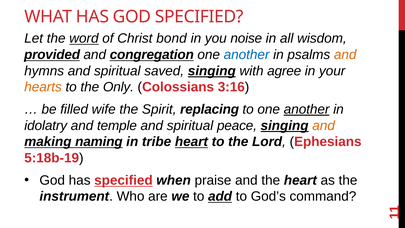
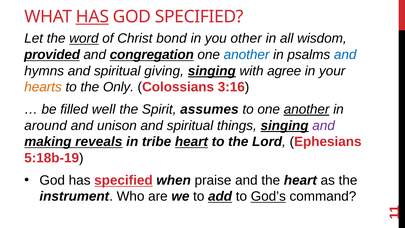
HAS at (92, 17) underline: none -> present
noise: noise -> other
and at (345, 55) colour: orange -> blue
saved: saved -> giving
wife: wife -> well
replacing: replacing -> assumes
idolatry: idolatry -> around
temple: temple -> unison
peace: peace -> things
and at (324, 125) colour: orange -> purple
naming: naming -> reveals
God’s underline: none -> present
